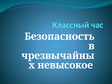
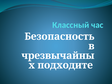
невысокое: невысокое -> подходите
